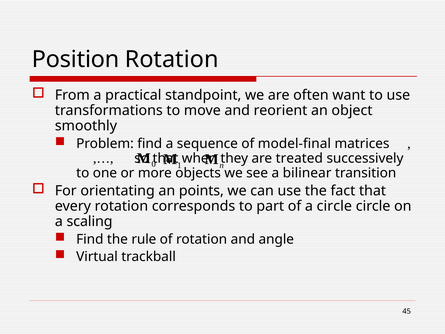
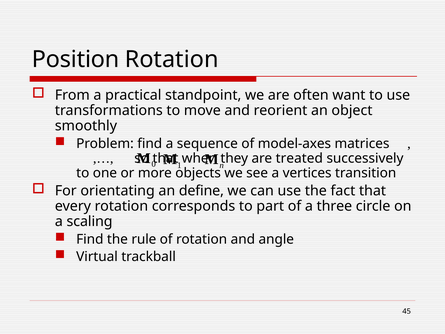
model-final: model-final -> model-axes
bilinear: bilinear -> vertices
points: points -> define
a circle: circle -> three
